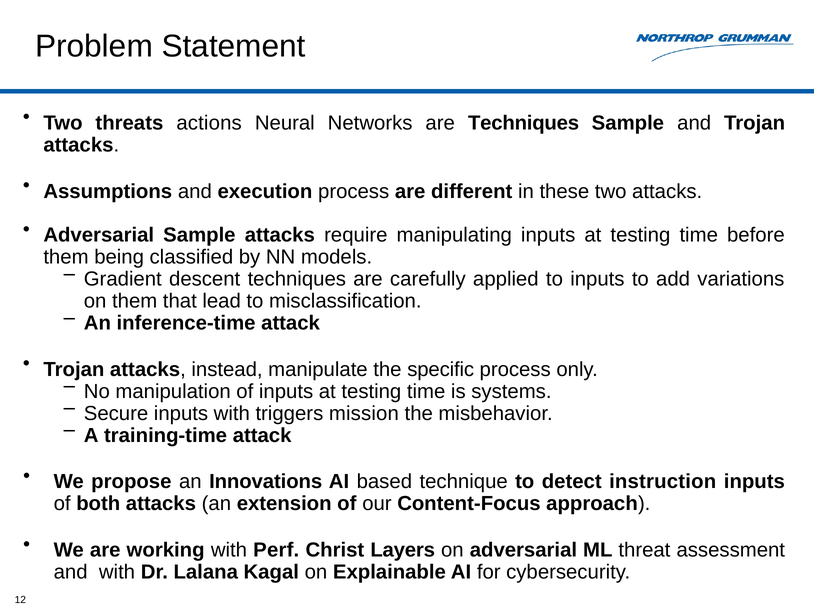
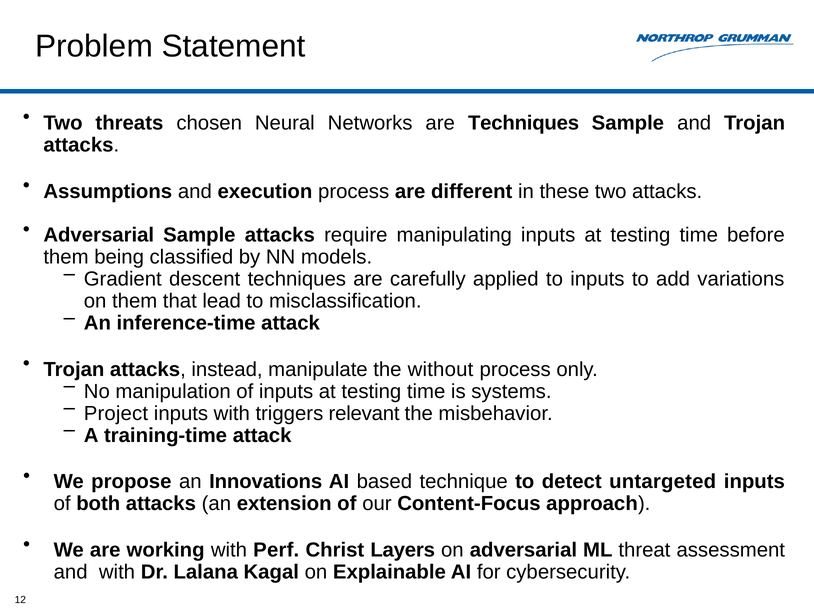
actions: actions -> chosen
specific: specific -> without
Secure: Secure -> Project
mission: mission -> relevant
instruction: instruction -> untargeted
